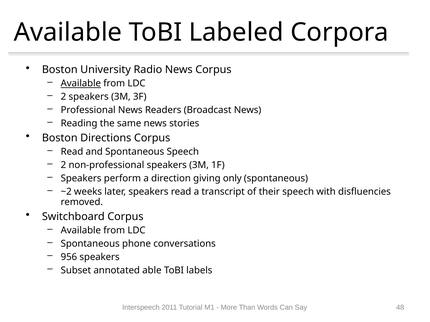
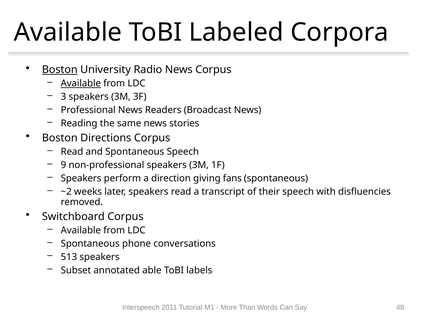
Boston at (60, 70) underline: none -> present
2 at (63, 97): 2 -> 3
2 at (63, 165): 2 -> 9
only: only -> fans
956: 956 -> 513
